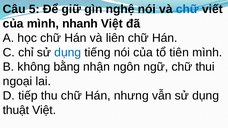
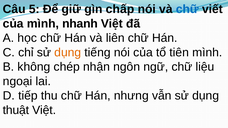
nghệ: nghệ -> chấp
dụng at (68, 53) colour: blue -> orange
bằng: bằng -> chép
thui: thui -> liệu
